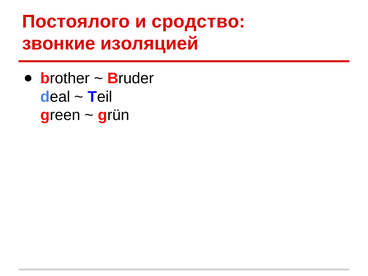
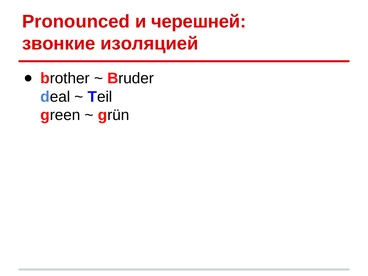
Постоялого: Постоялого -> Pronounced
сродство: сродство -> черешней
